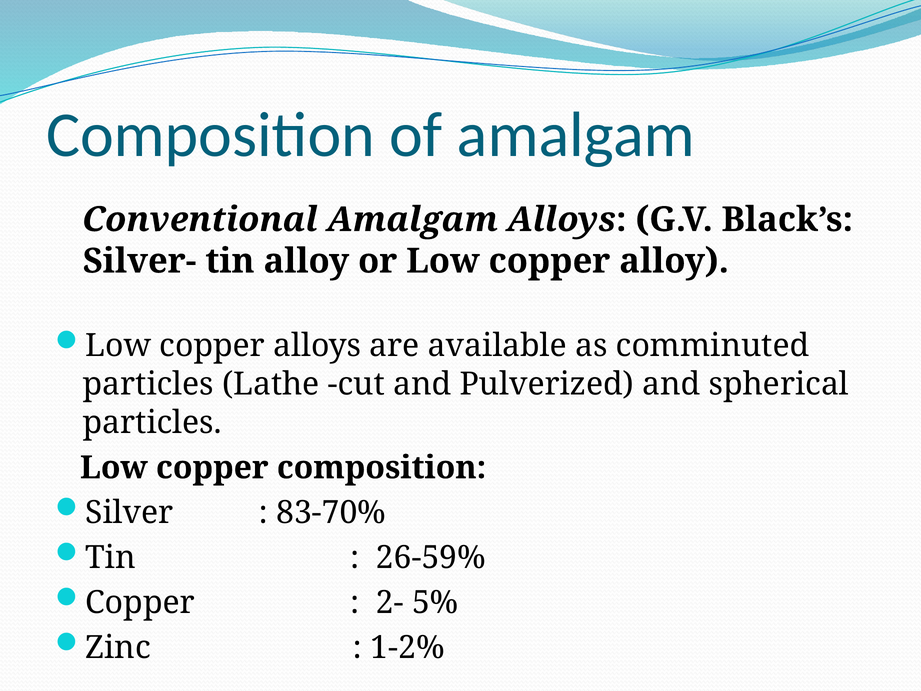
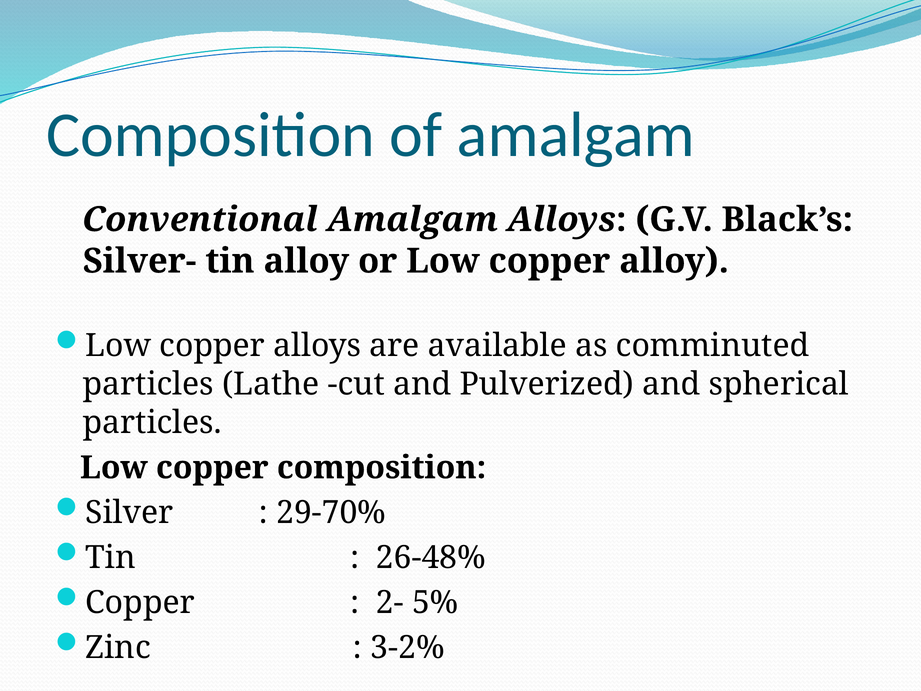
83-70%: 83-70% -> 29-70%
26-59%: 26-59% -> 26-48%
1-2%: 1-2% -> 3-2%
